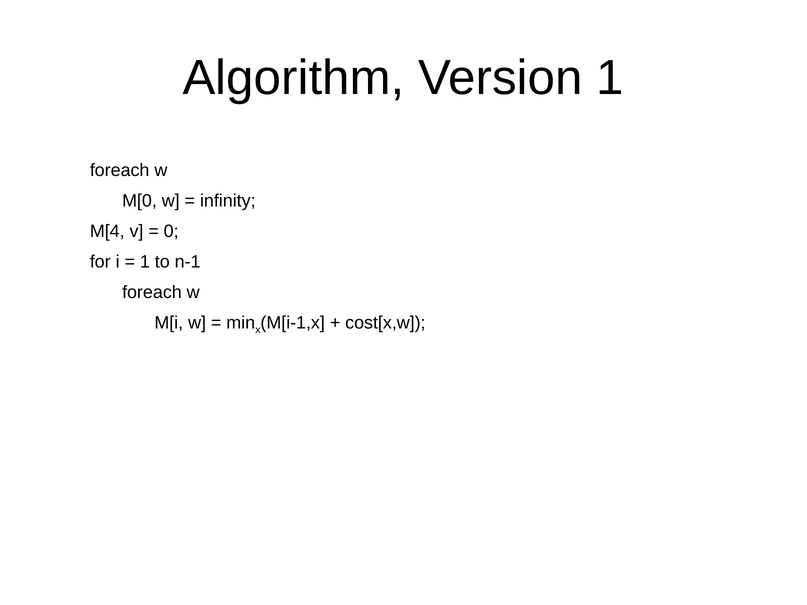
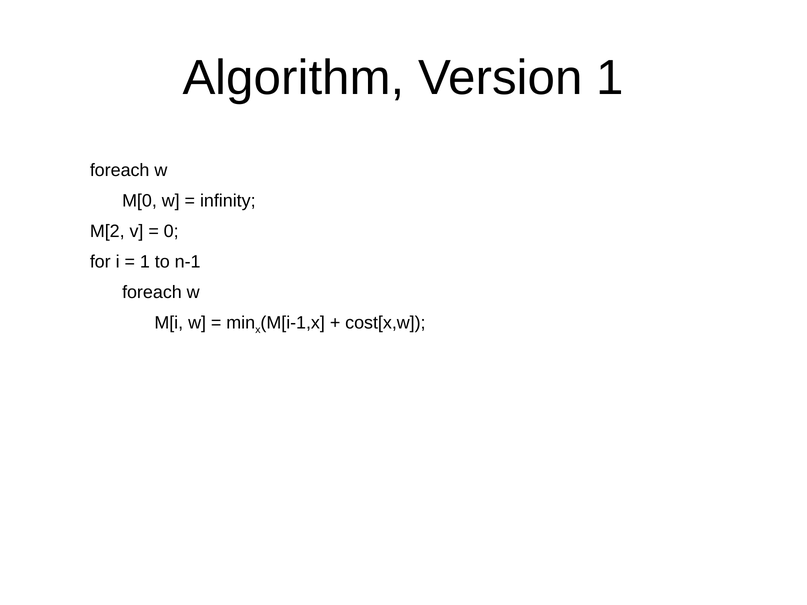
M[4: M[4 -> M[2
